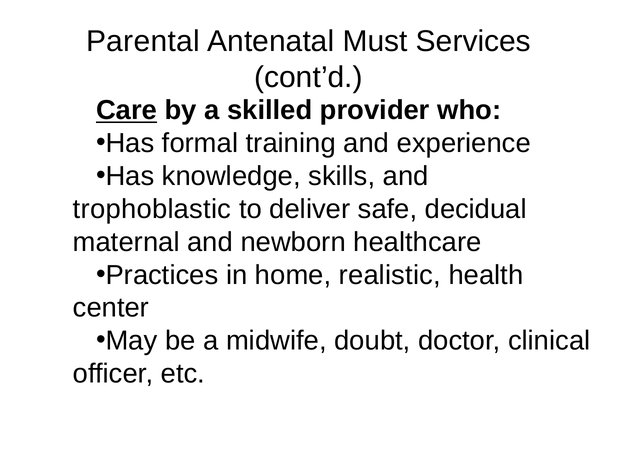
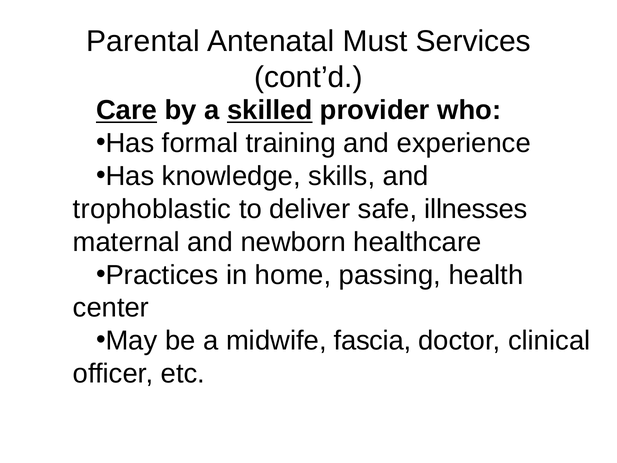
skilled underline: none -> present
decidual: decidual -> illnesses
realistic: realistic -> passing
doubt: doubt -> fascia
